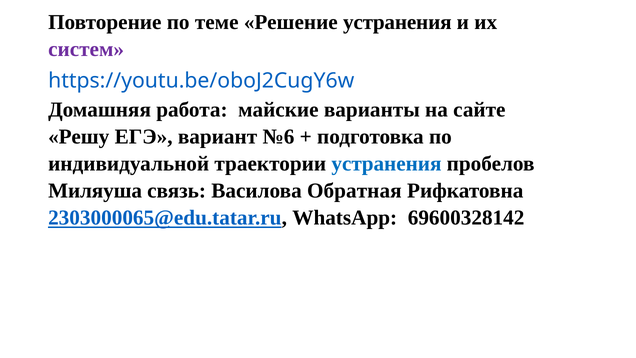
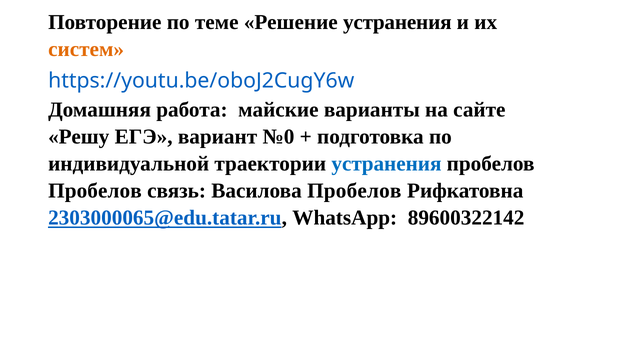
систем colour: purple -> orange
№6: №6 -> №0
Миляуша at (95, 191): Миляуша -> Пробелов
Василова Обратная: Обратная -> Пробелов
69600328142: 69600328142 -> 89600322142
